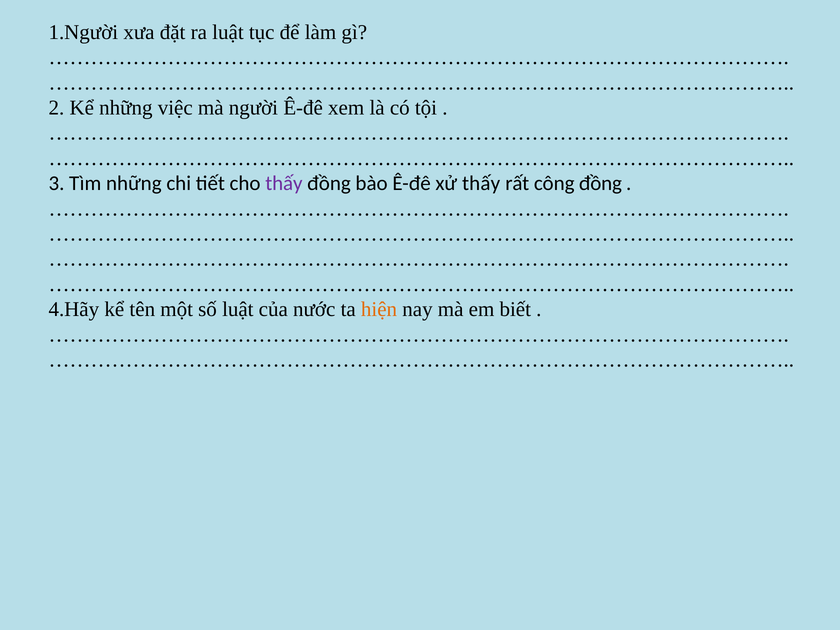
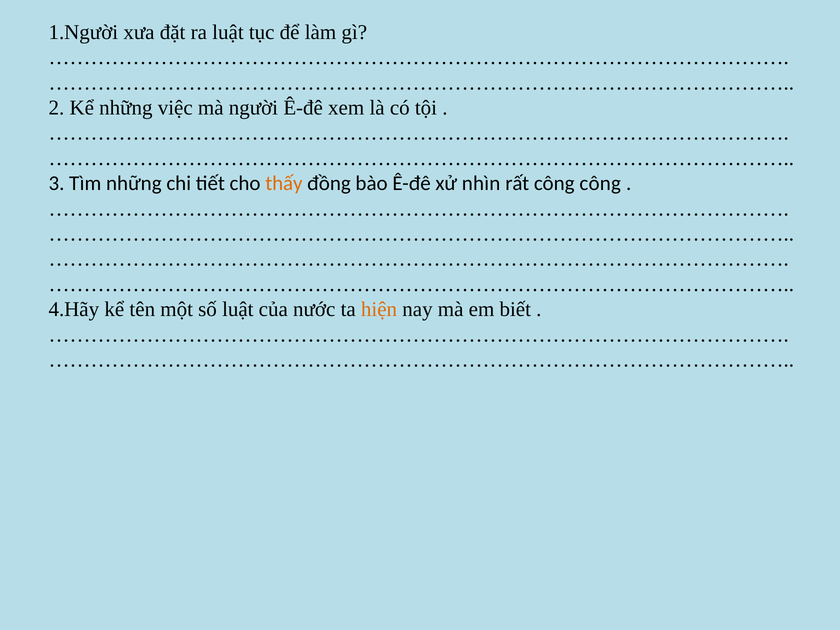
thấy at (284, 183) colour: purple -> orange
xử thấy: thấy -> nhìn
công đồng: đồng -> công
